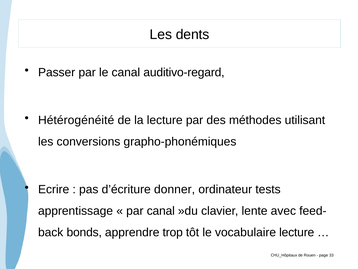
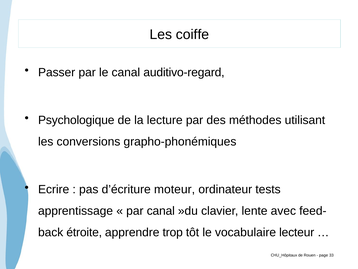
dents: dents -> coiffe
Hétérogénéité: Hétérogénéité -> Psychologique
donner: donner -> moteur
bonds: bonds -> étroite
vocabulaire lecture: lecture -> lecteur
